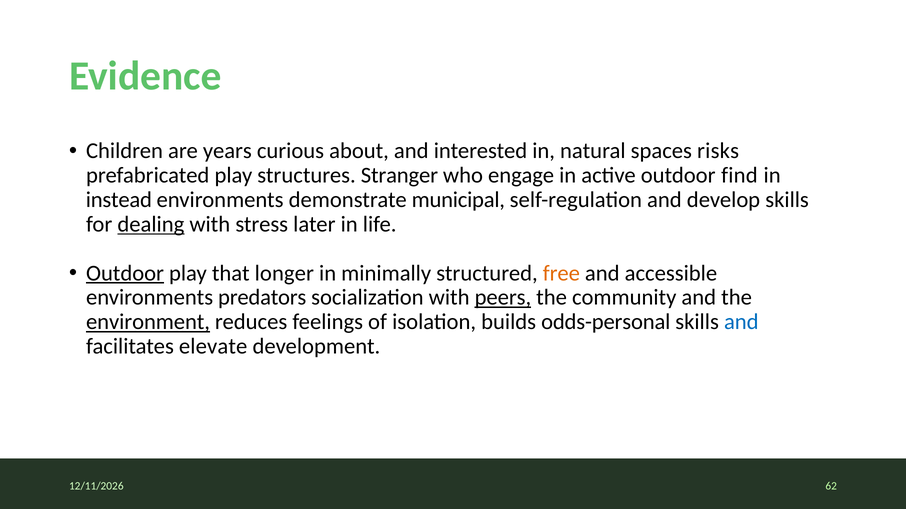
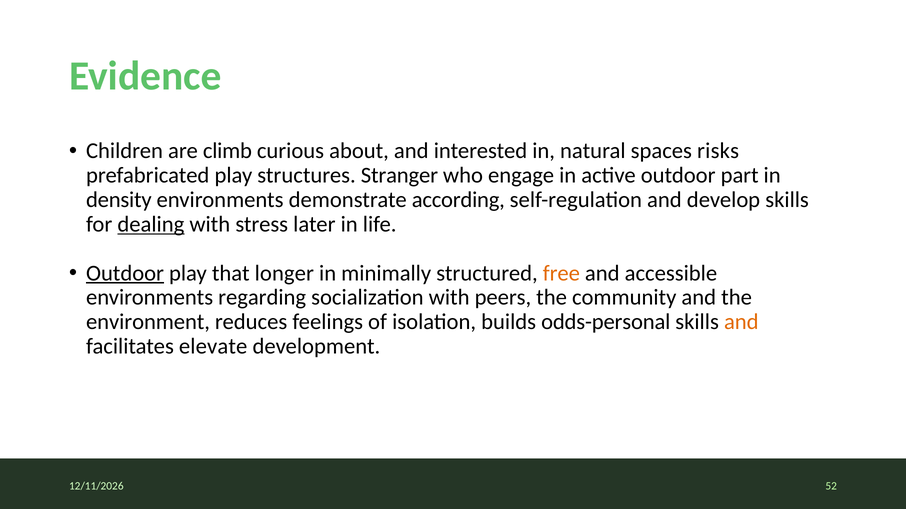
years: years -> climb
find: find -> part
instead: instead -> density
municipal: municipal -> according
predators: predators -> regarding
peers underline: present -> none
environment underline: present -> none
and at (741, 322) colour: blue -> orange
62: 62 -> 52
